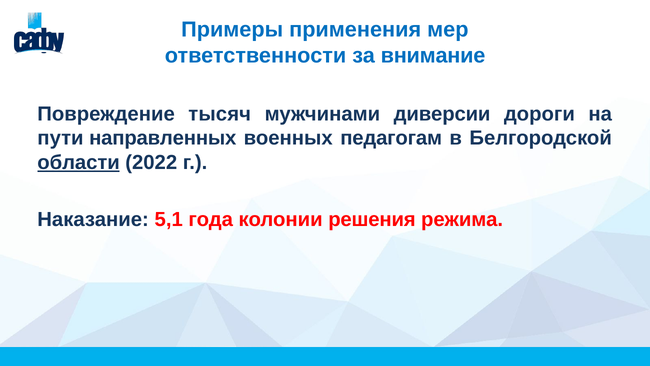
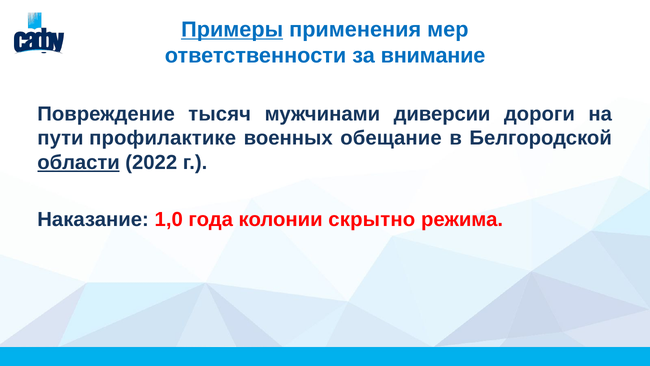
Примеры underline: none -> present
направленных: направленных -> профилактике
педагогам: педагогам -> обещание
5,1: 5,1 -> 1,0
решения: решения -> скрытно
